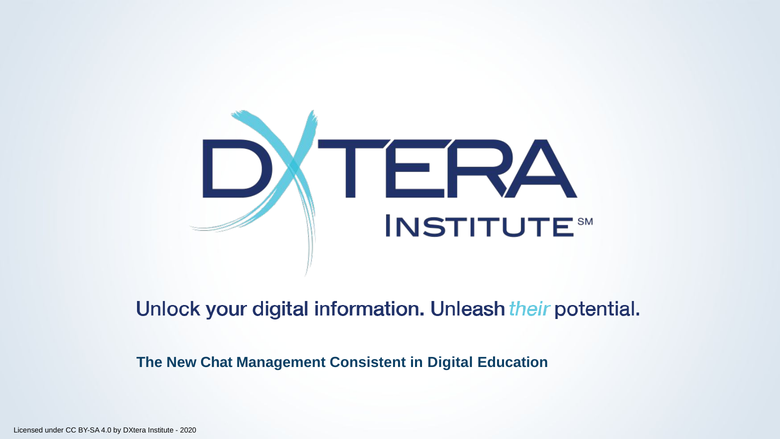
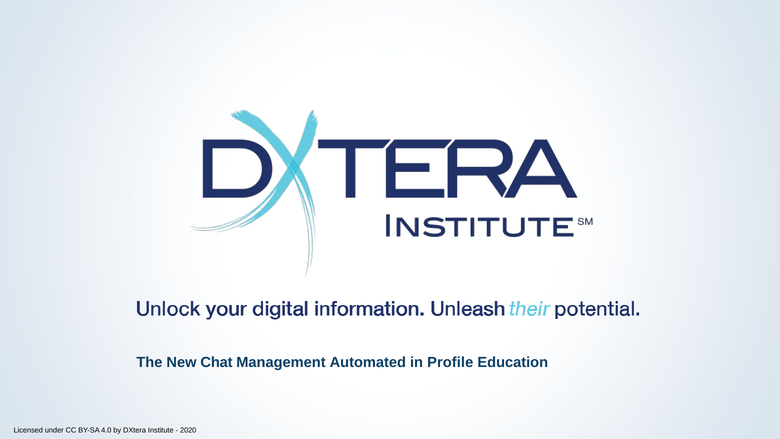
Consistent: Consistent -> Automated
Digital: Digital -> Profile
